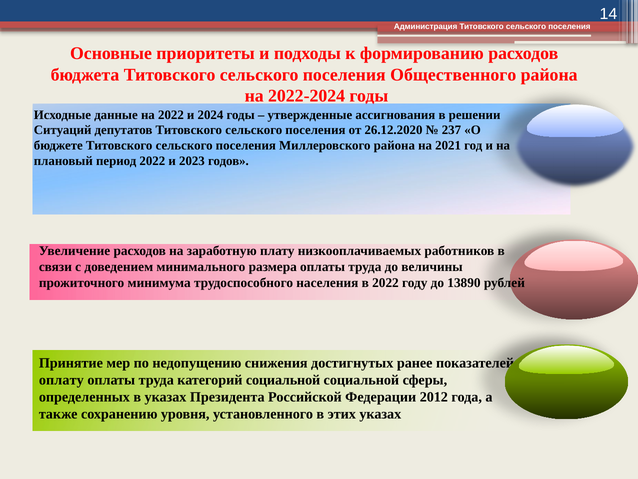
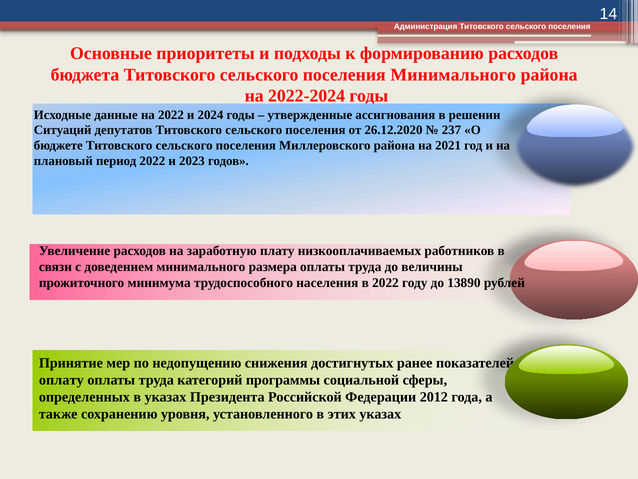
поселения Общественного: Общественного -> Минимального
категорий социальной: социальной -> программы
